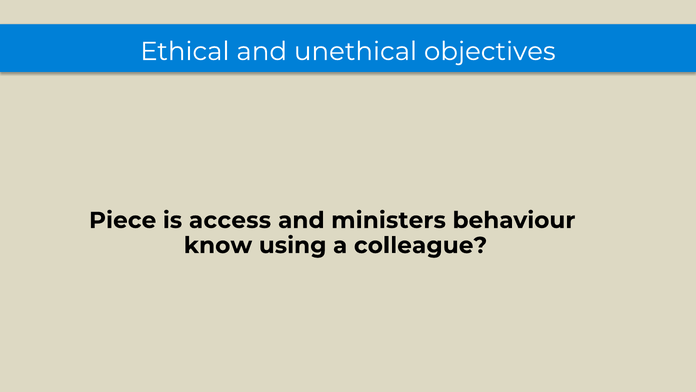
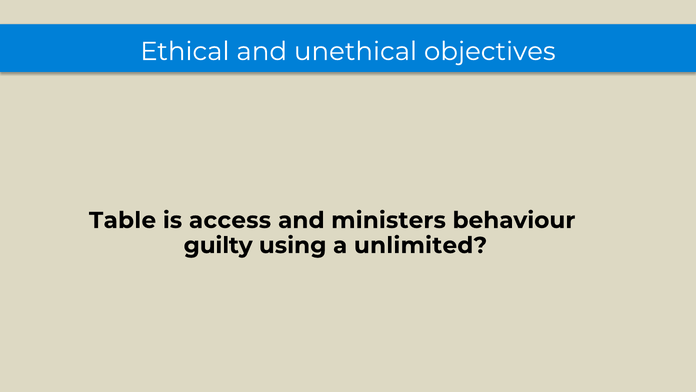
Piece: Piece -> Table
know: know -> guilty
colleague: colleague -> unlimited
